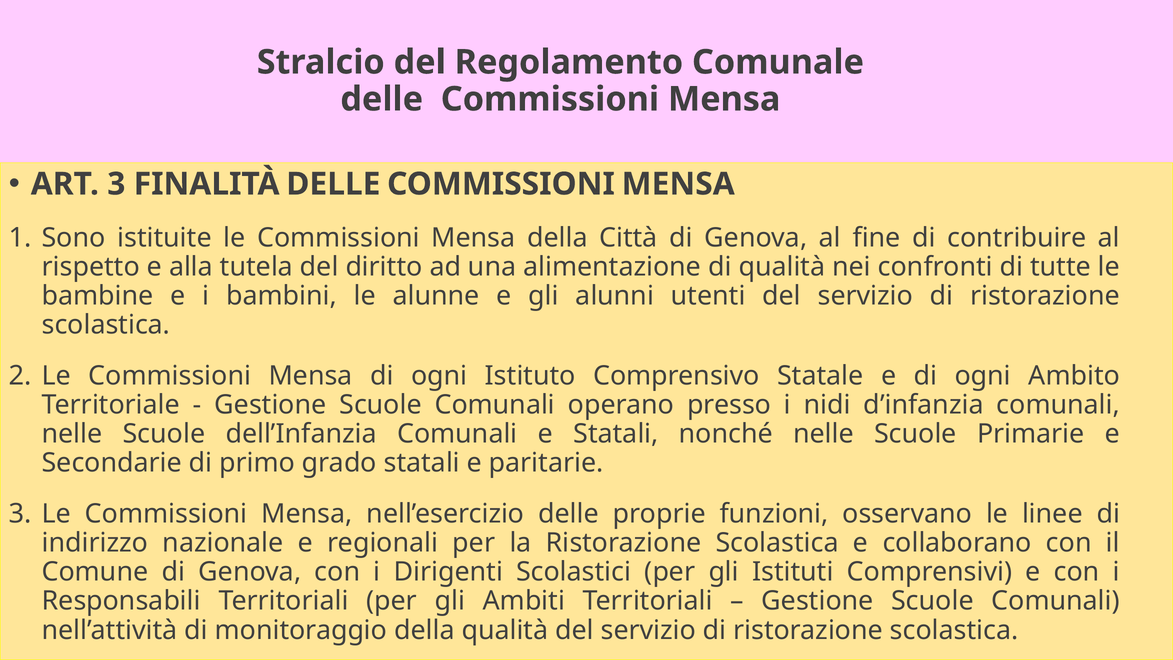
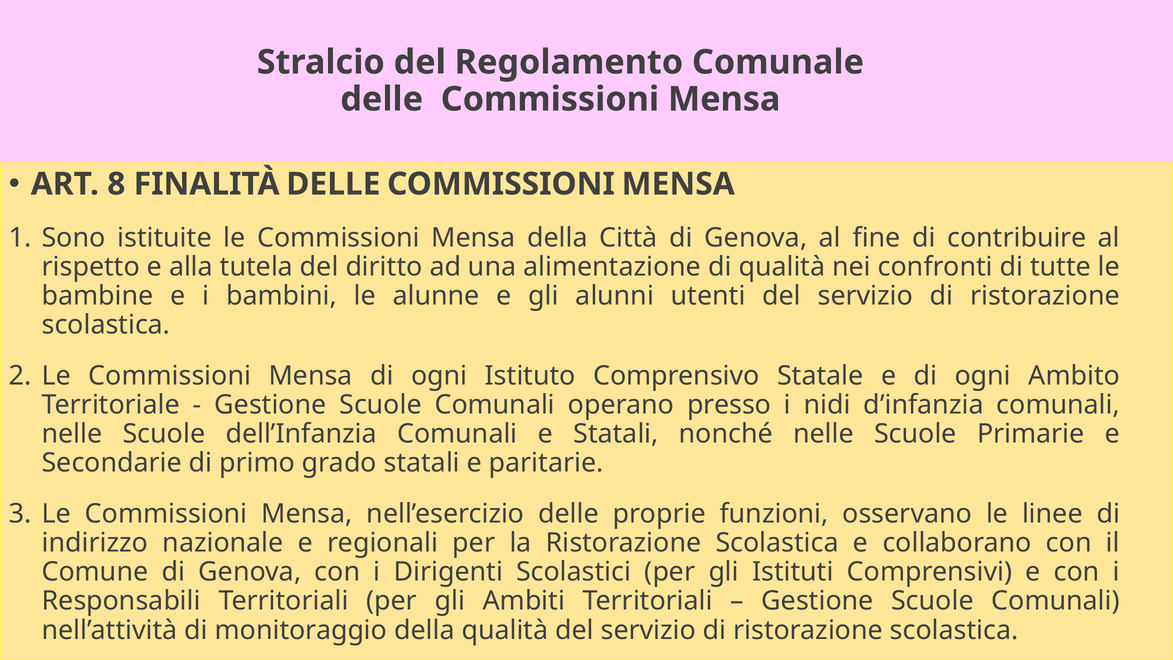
ART 3: 3 -> 8
